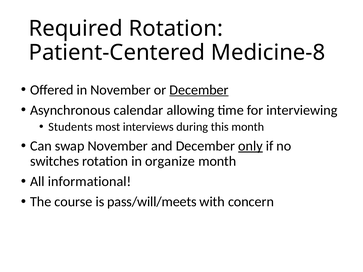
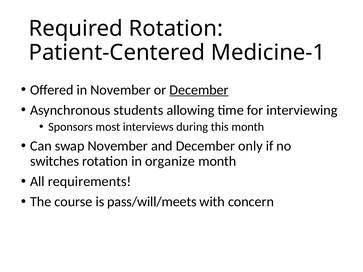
Medicine-8: Medicine-8 -> Medicine-1
calendar: calendar -> students
Students: Students -> Sponsors
only underline: present -> none
informational: informational -> requirements
